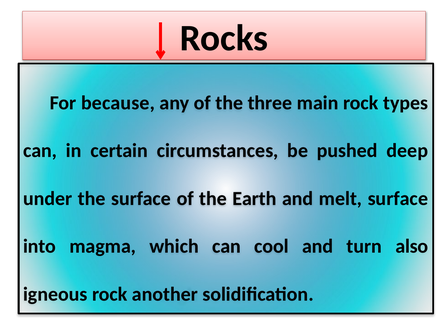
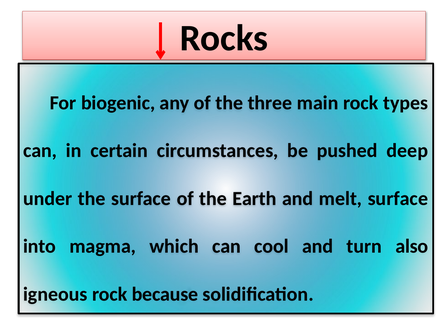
because: because -> biogenic
another: another -> because
